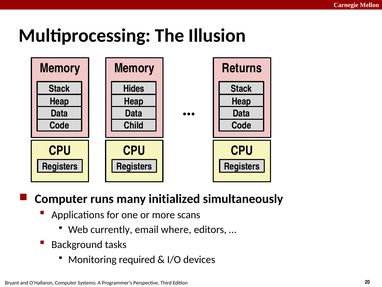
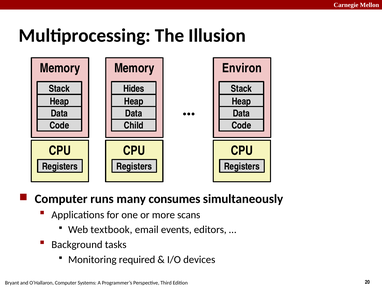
Returns: Returns -> Environ
initialized: initialized -> consumes
currently: currently -> textbook
where: where -> events
